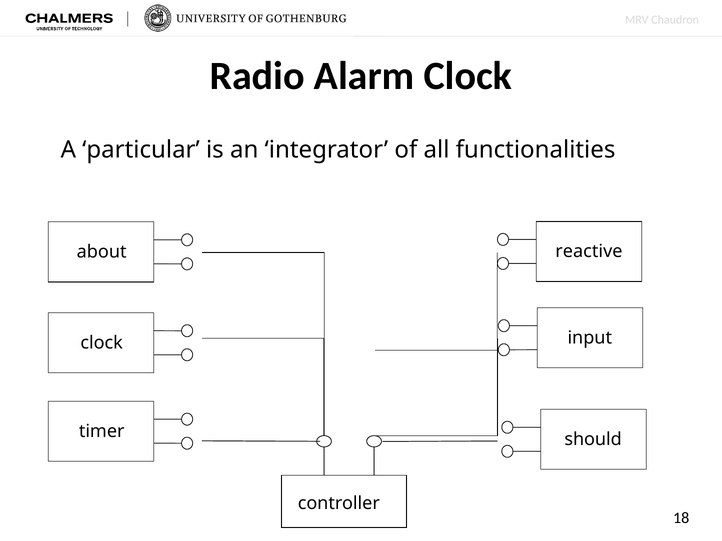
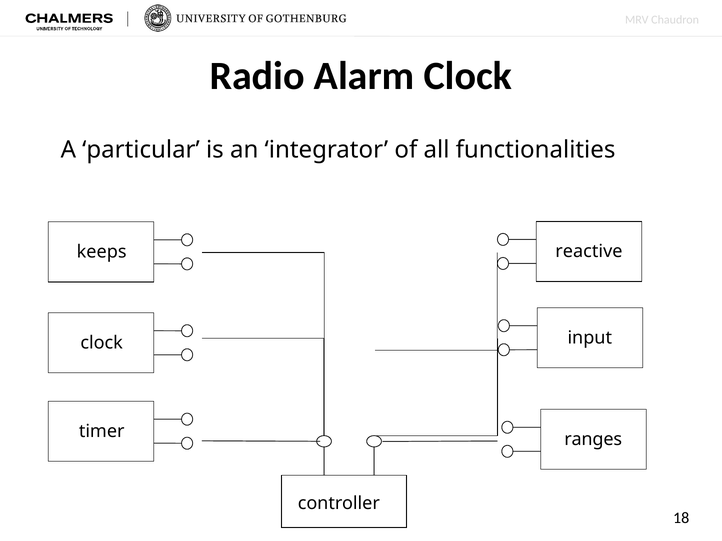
about: about -> keeps
should: should -> ranges
